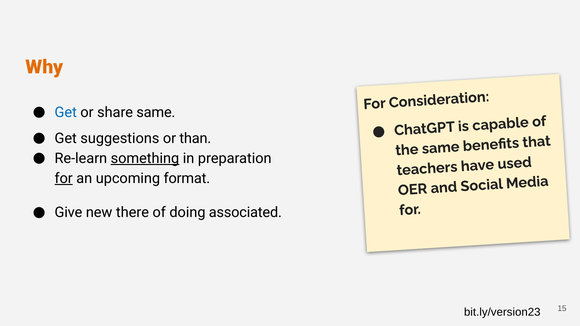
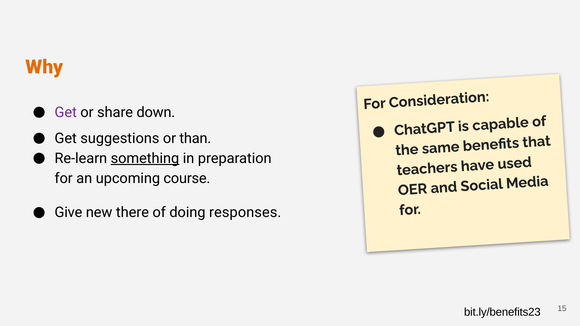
Get at (66, 112) colour: blue -> purple
share same: same -> down
for at (64, 178) underline: present -> none
format: format -> course
associated: associated -> responses
bit.ly/version23: bit.ly/version23 -> bit.ly/benefits23
